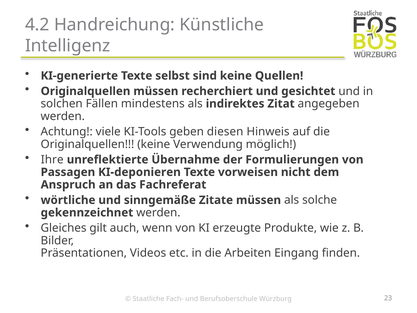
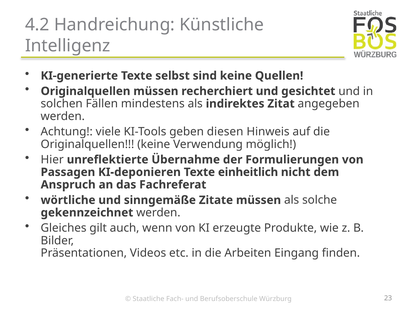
Ihre: Ihre -> Hier
vorweisen: vorweisen -> einheitlich
